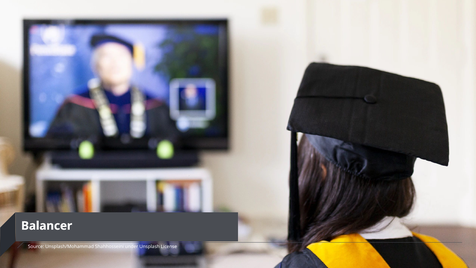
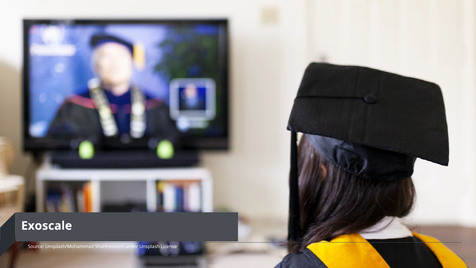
Balancer: Balancer -> Exoscale
